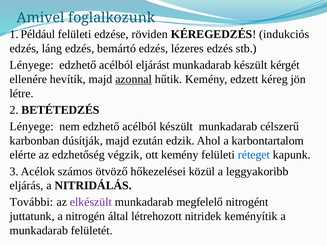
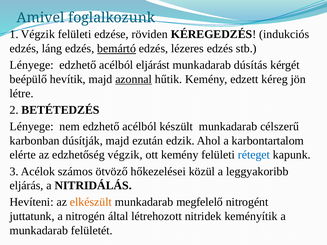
1 Például: Például -> Végzik
bemártó underline: none -> present
munkadarab készült: készült -> dúsítás
ellenére: ellenére -> beépülő
További: További -> Hevíteni
elkészült colour: purple -> orange
